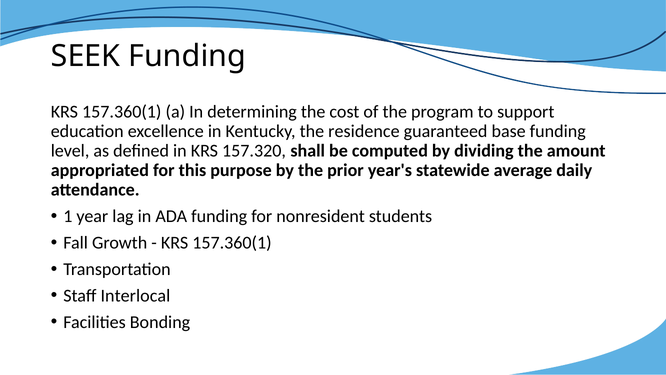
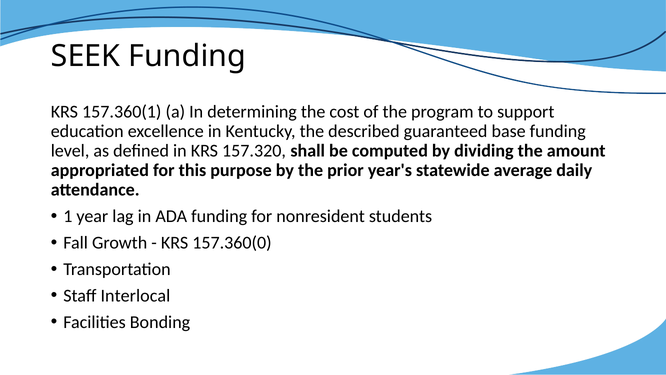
residence: residence -> described
157.360(1 at (232, 243): 157.360(1 -> 157.360(0
